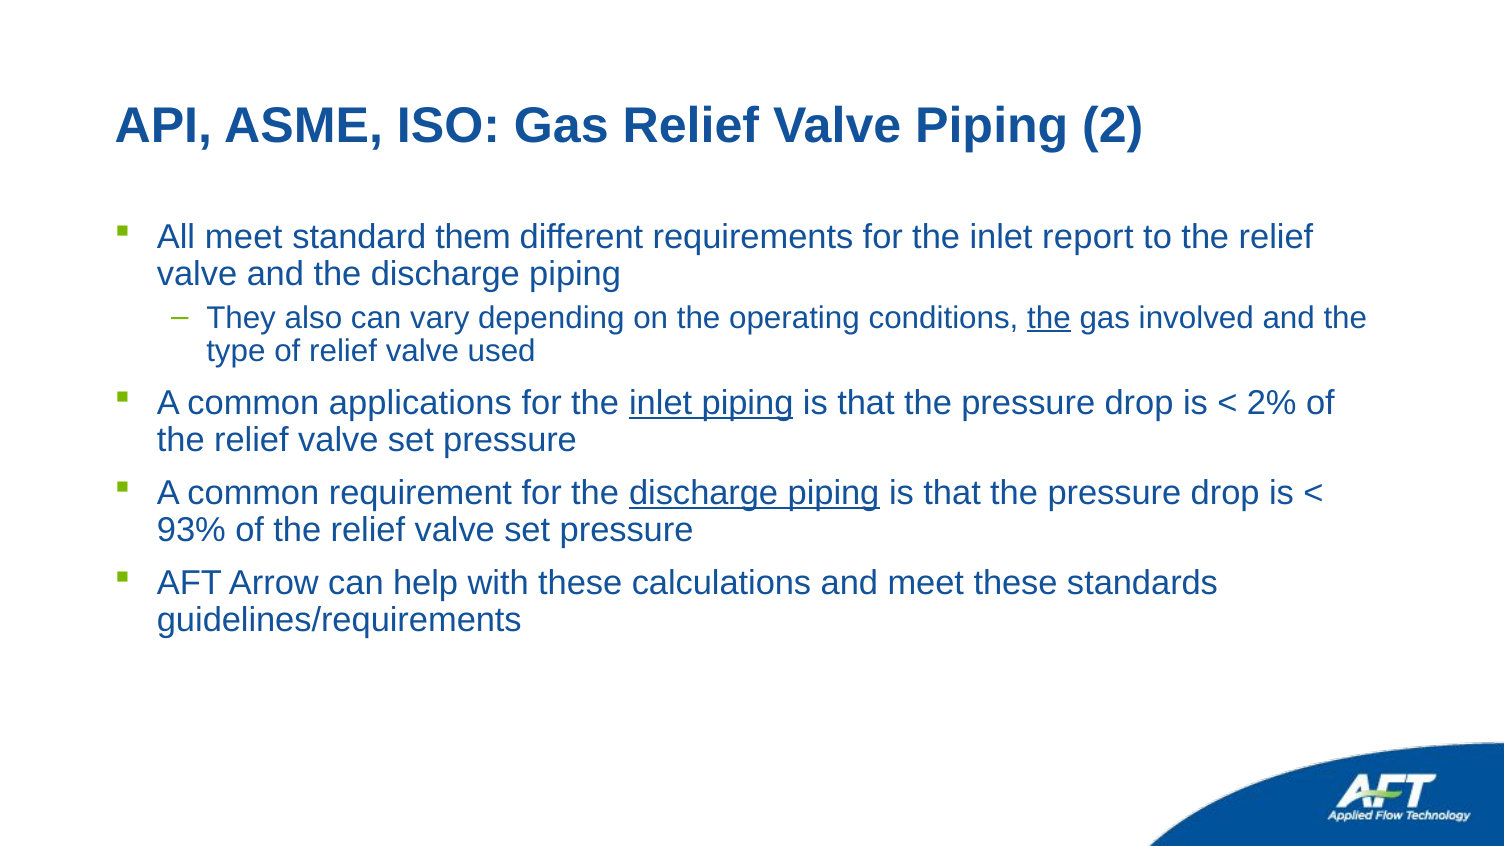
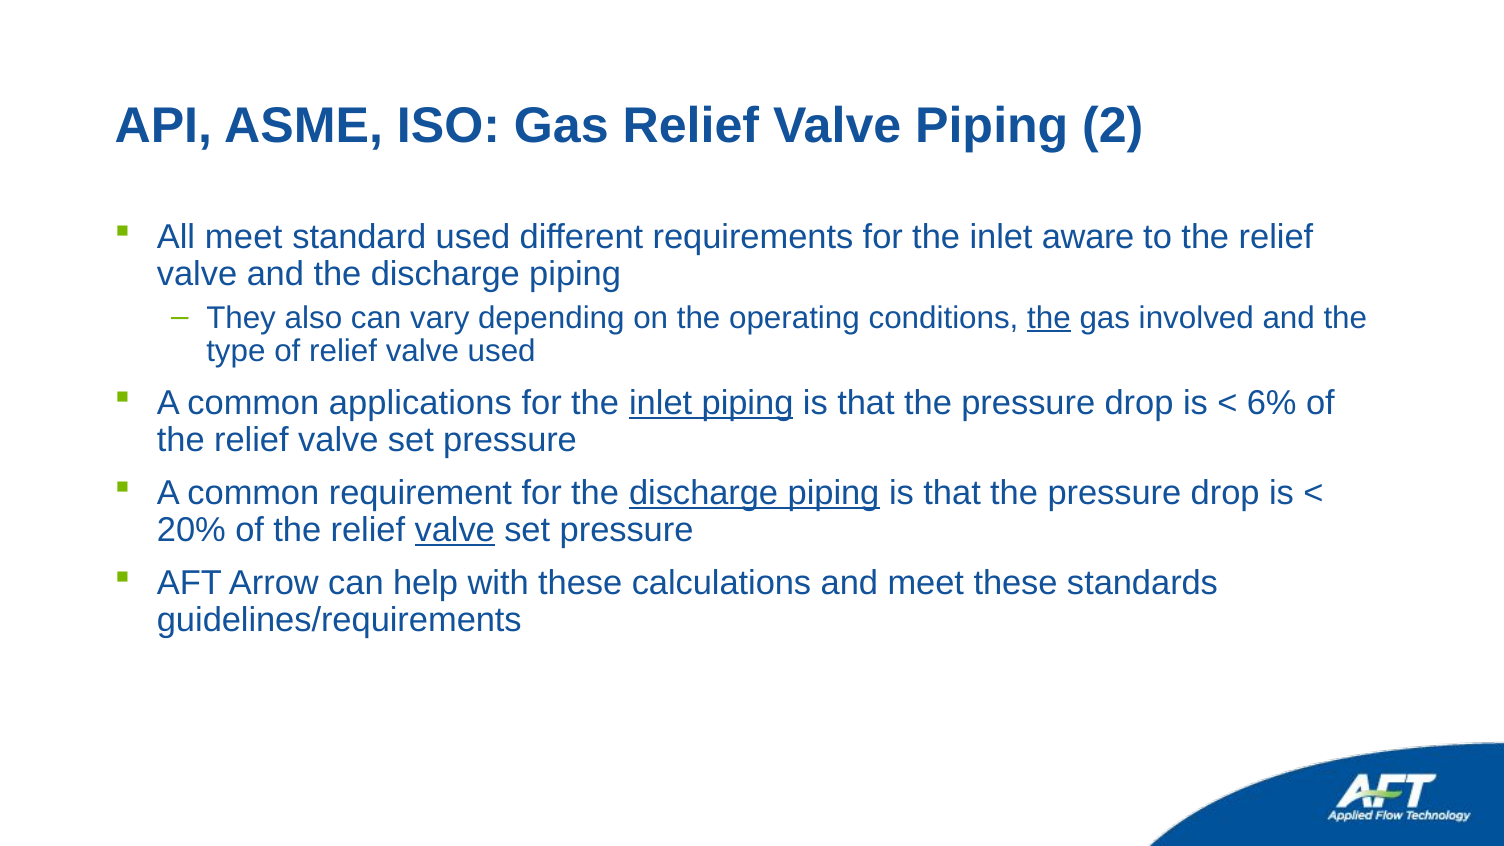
standard them: them -> used
report: report -> aware
2%: 2% -> 6%
93%: 93% -> 20%
valve at (455, 530) underline: none -> present
